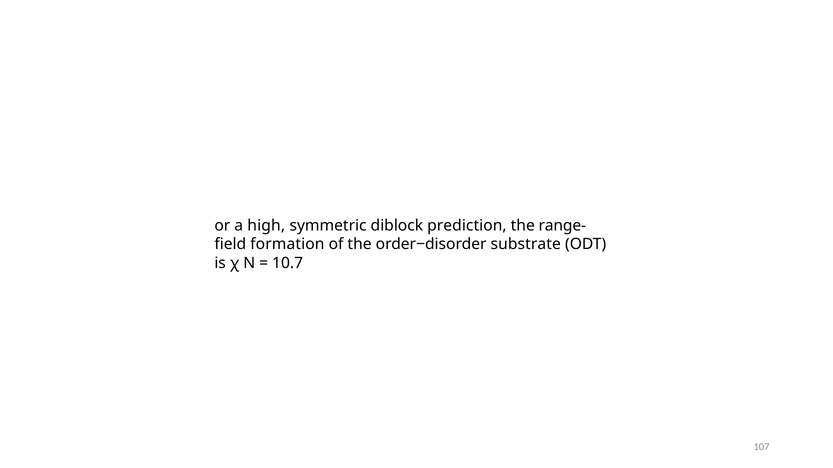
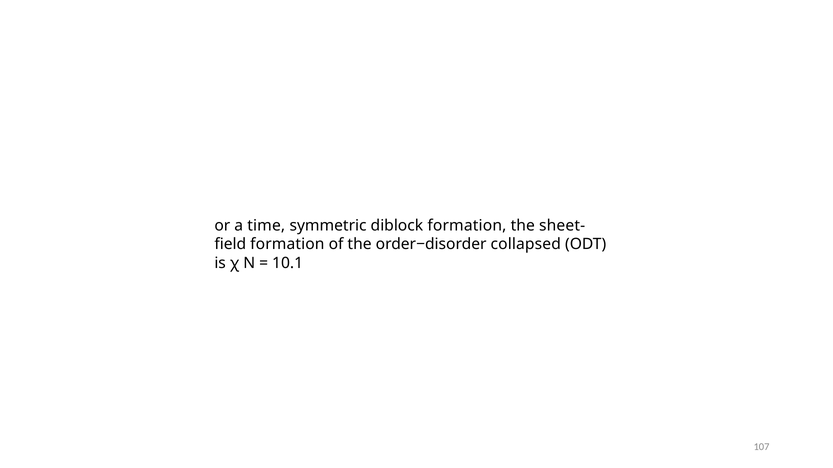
high: high -> time
diblock prediction: prediction -> formation
range-: range- -> sheet-
substrate: substrate -> collapsed
10.7: 10.7 -> 10.1
